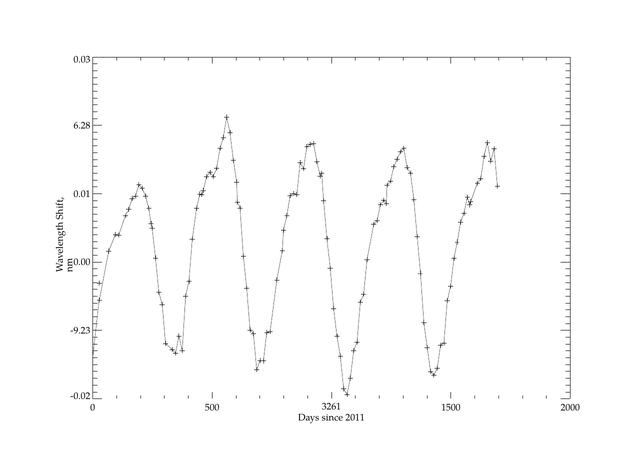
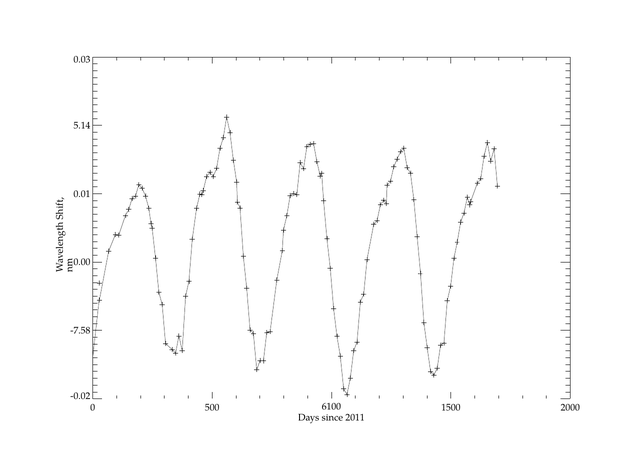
6.28: 6.28 -> 5.14
-9.23: -9.23 -> -7.58
3261: 3261 -> 6100
